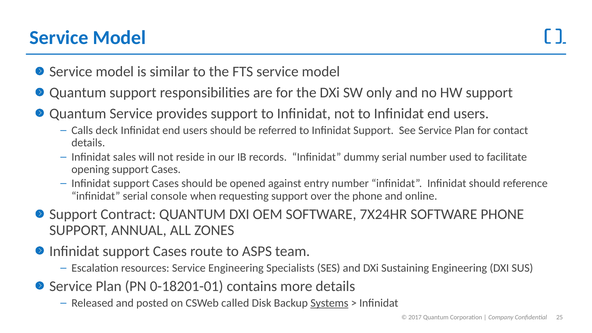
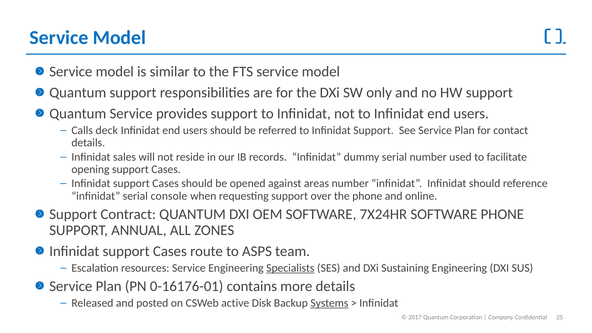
entry: entry -> areas
Specialists underline: none -> present
0-18201-01: 0-18201-01 -> 0-16176-01
called: called -> active
